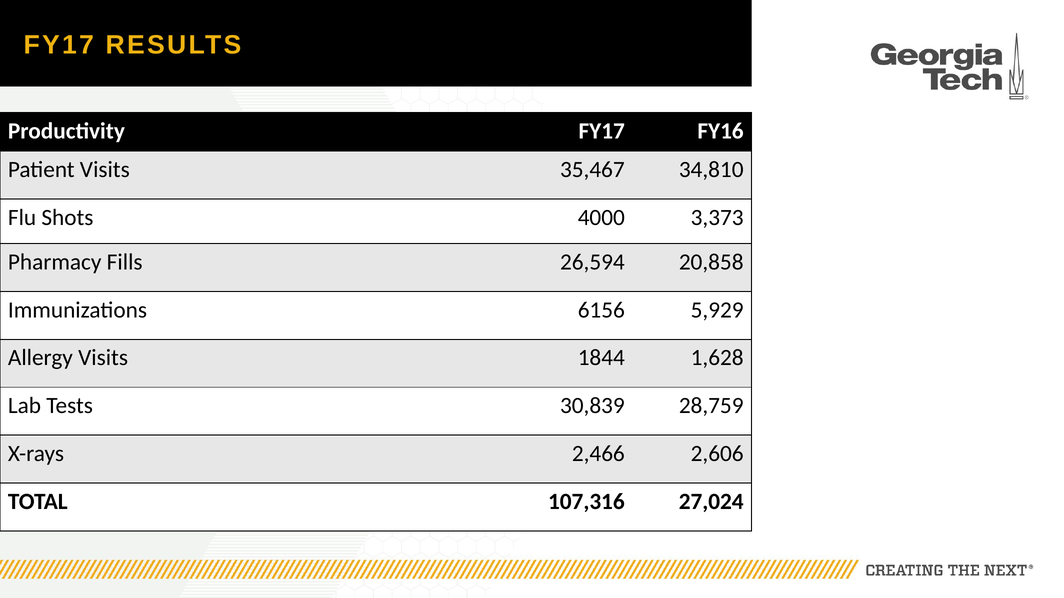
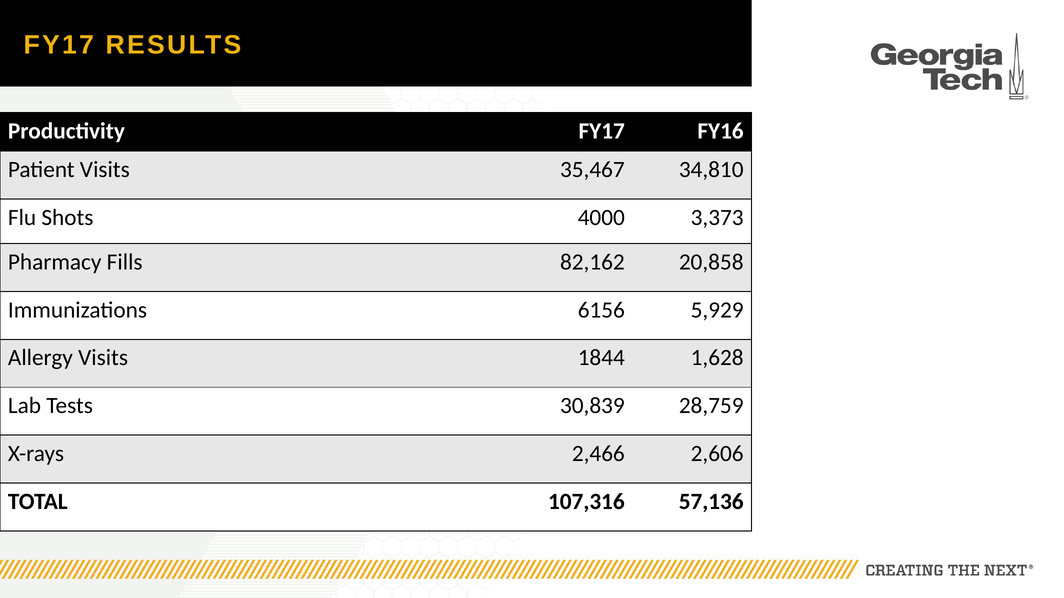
26,594: 26,594 -> 82,162
27,024: 27,024 -> 57,136
